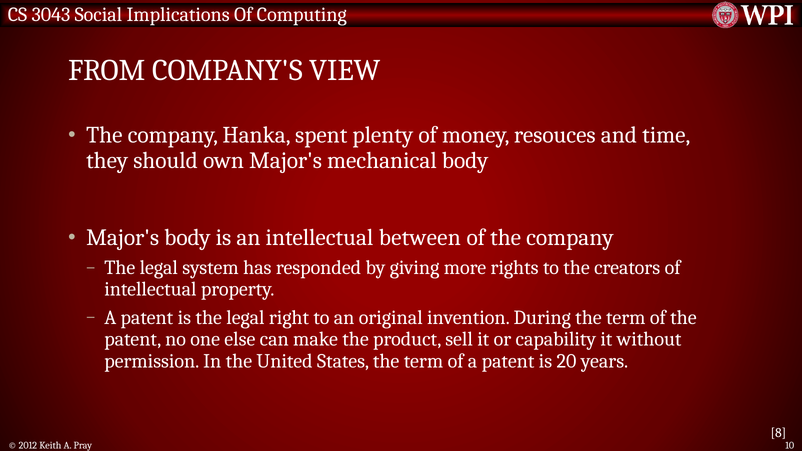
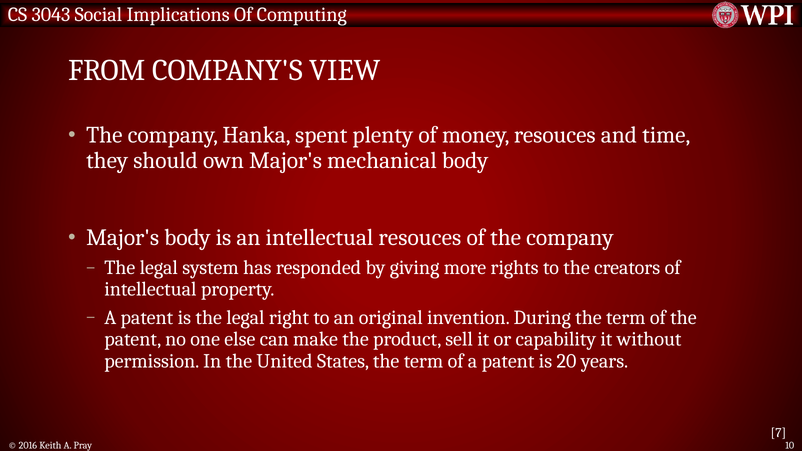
intellectual between: between -> resouces
8: 8 -> 7
2012: 2012 -> 2016
